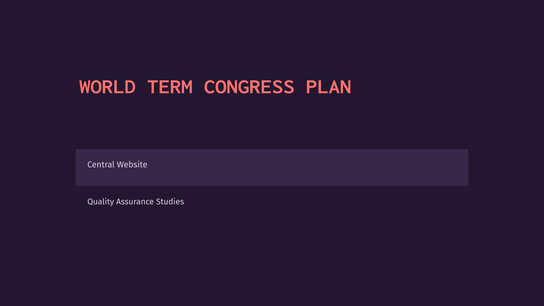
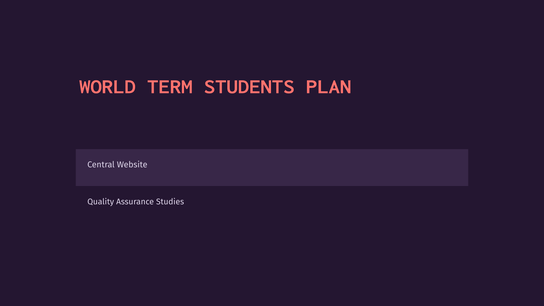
CONGRESS: CONGRESS -> STUDENTS
